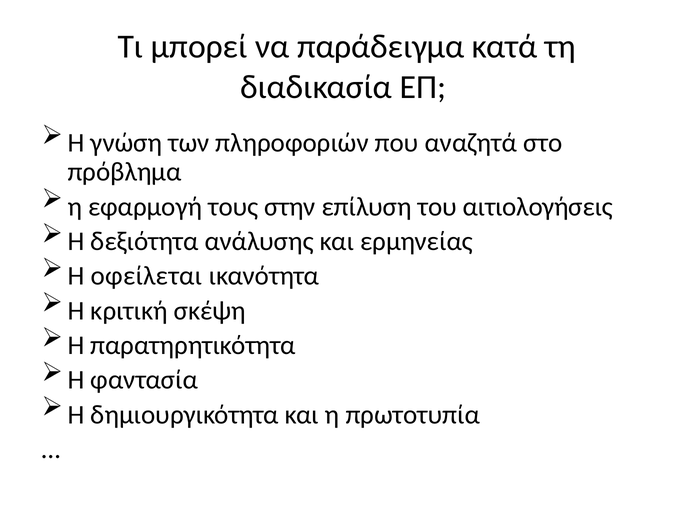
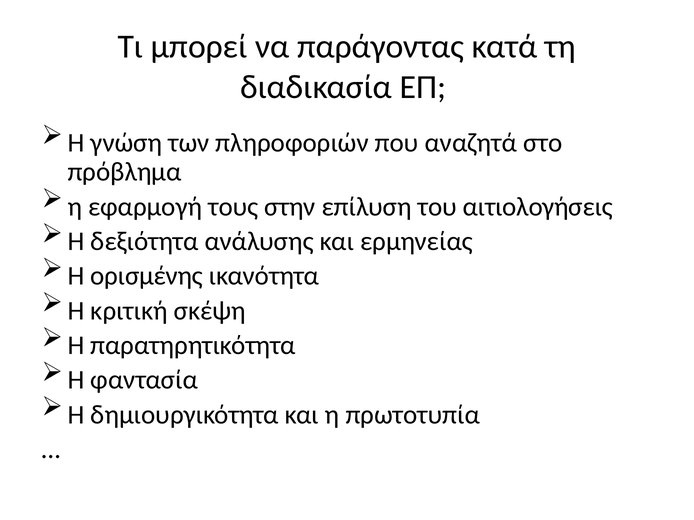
παράδειγμα: παράδειγμα -> παράγοντας
οφείλεται: οφείλεται -> ορισμένης
